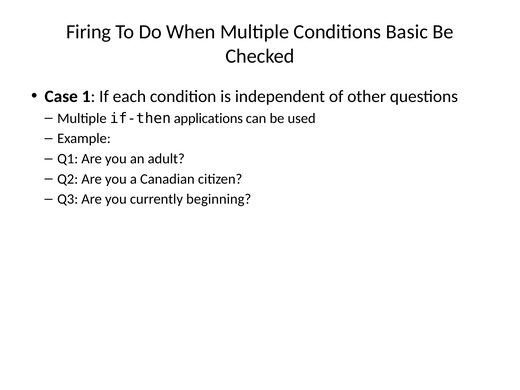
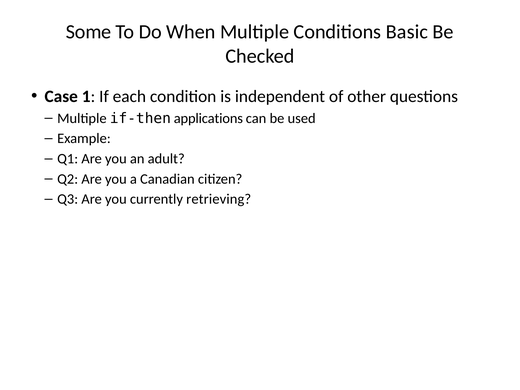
Firing: Firing -> Some
beginning: beginning -> retrieving
